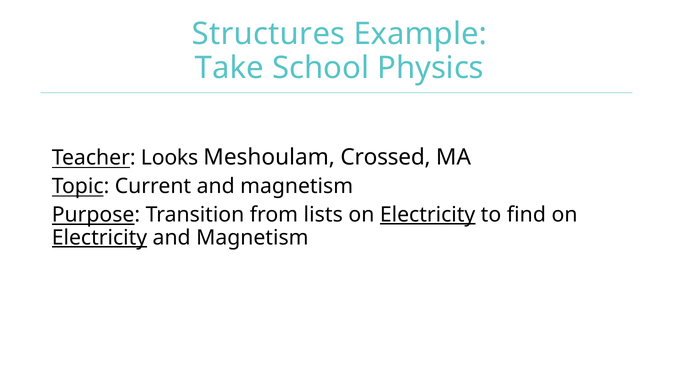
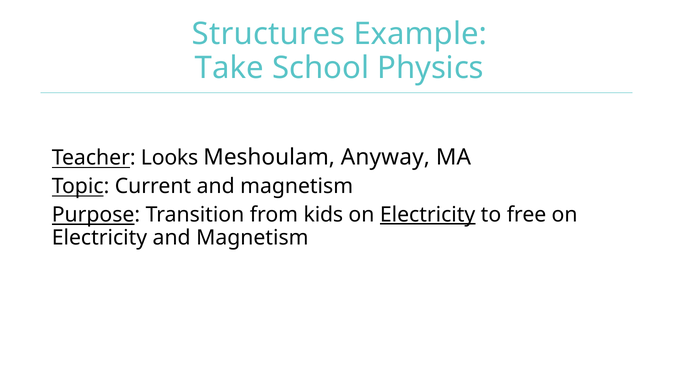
Crossed: Crossed -> Anyway
lists: lists -> kids
find: find -> free
Electricity at (99, 237) underline: present -> none
